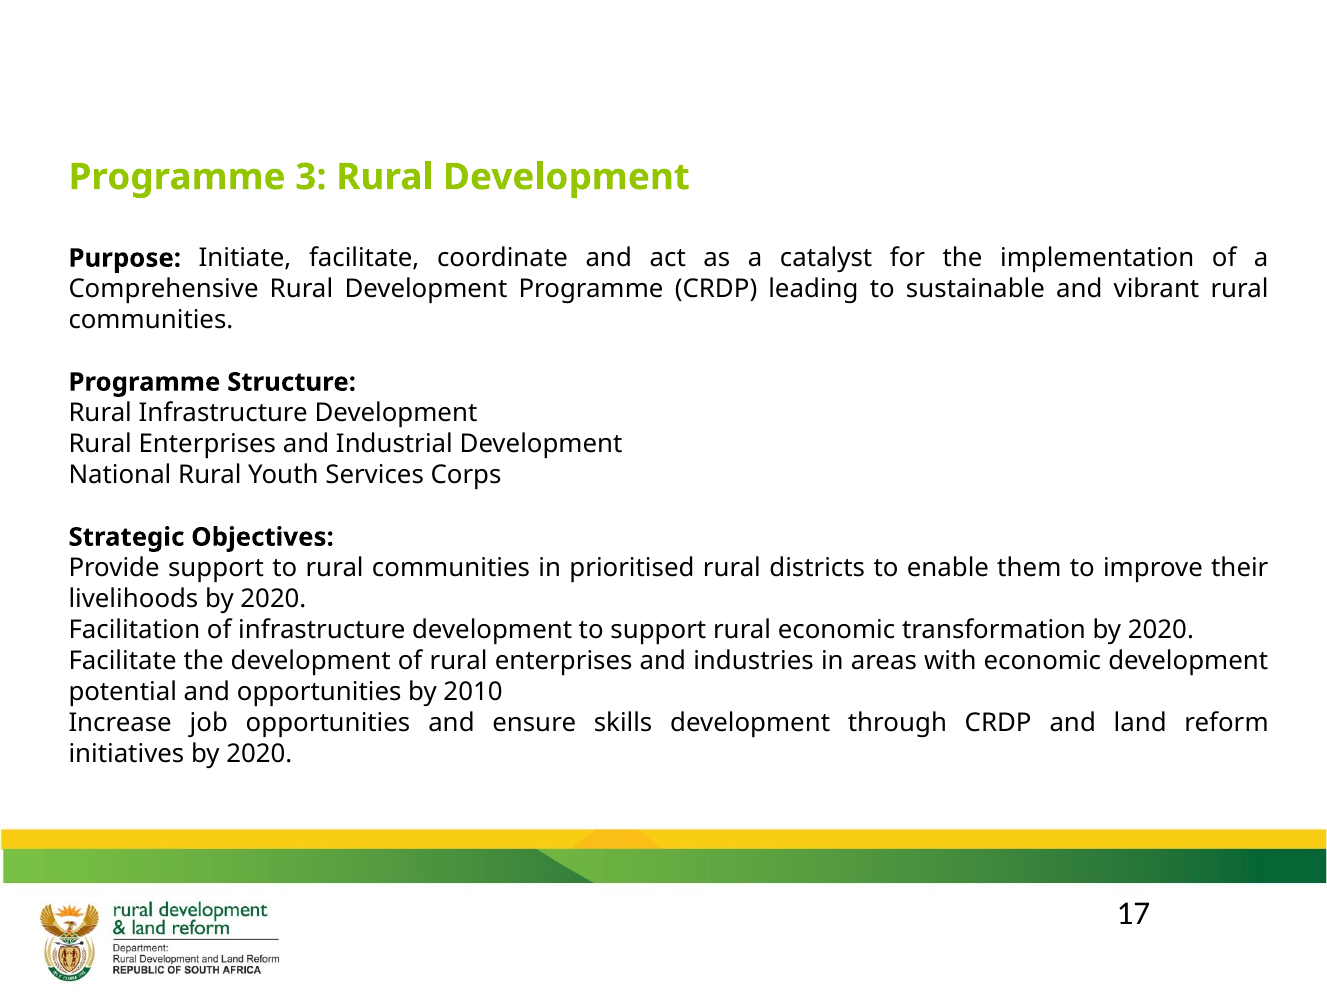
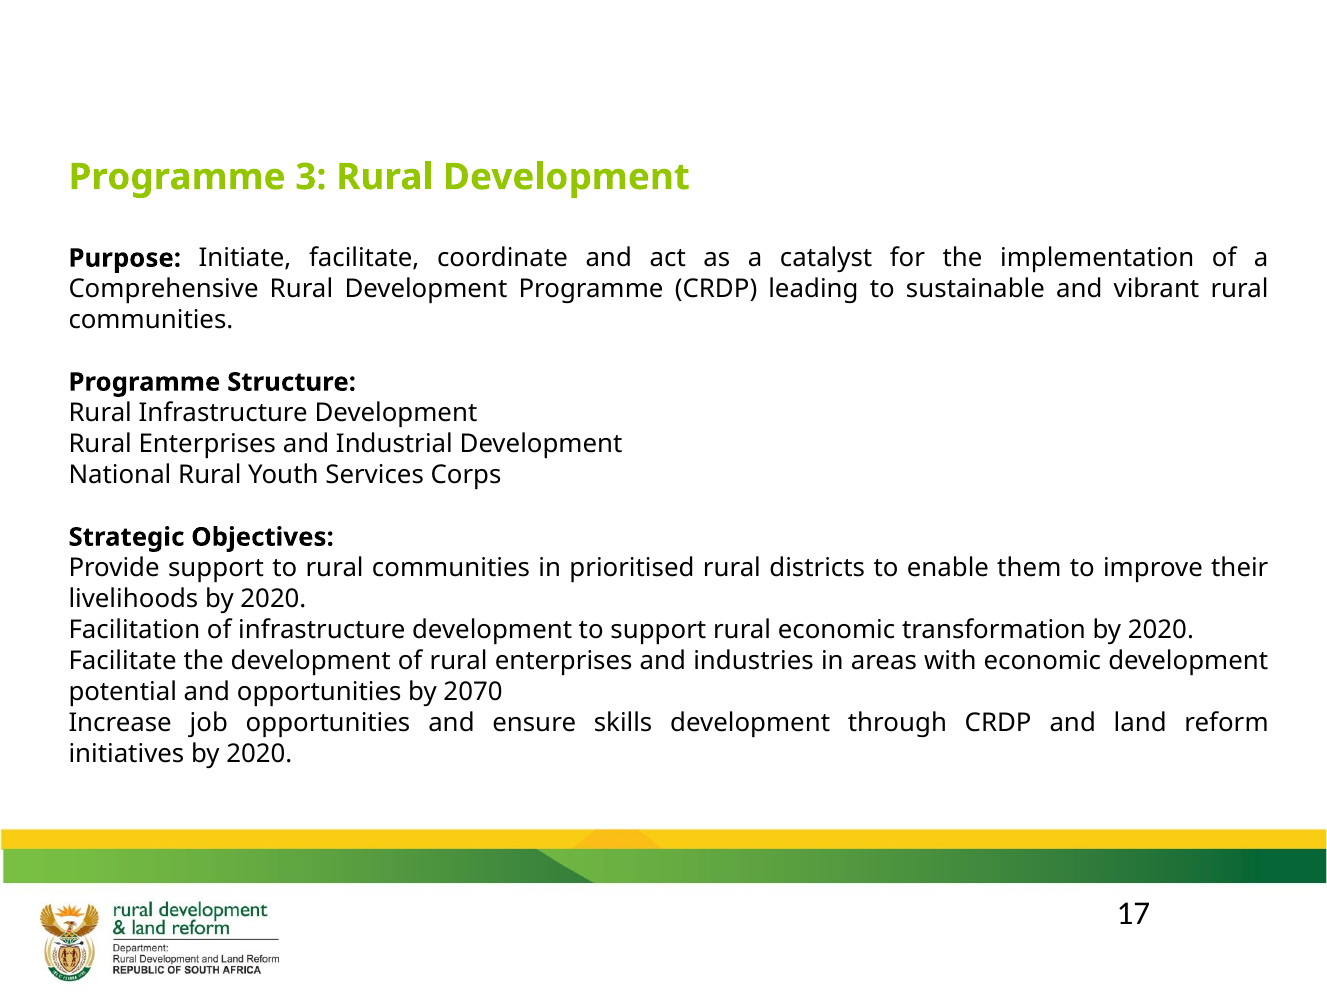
2010: 2010 -> 2070
